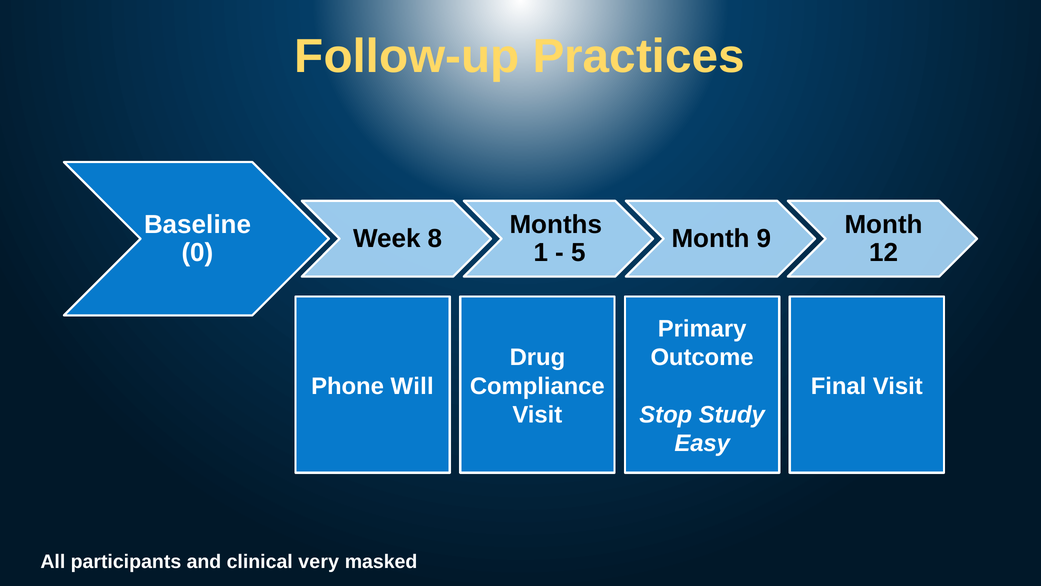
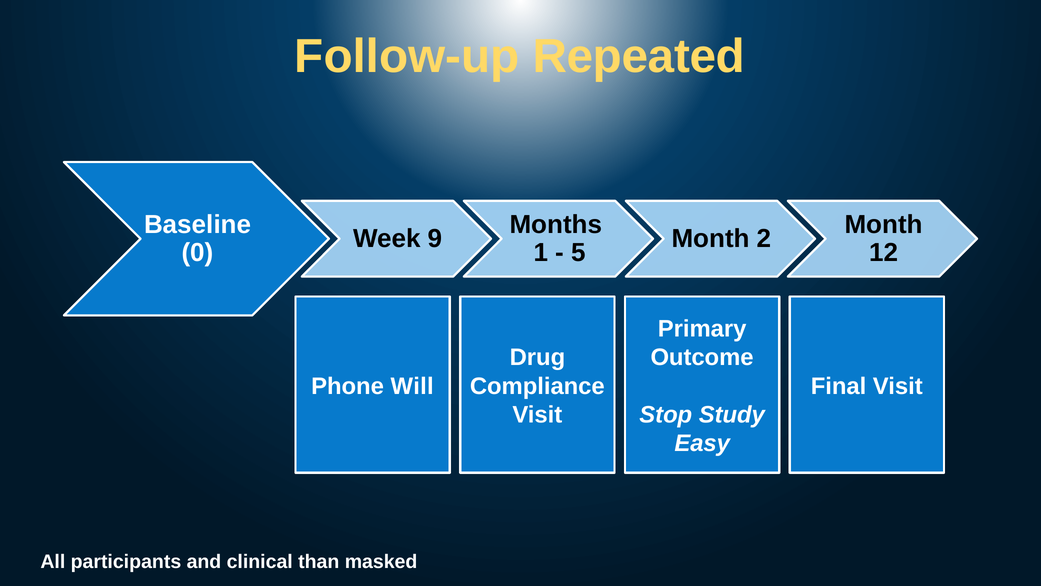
Practices: Practices -> Repeated
8: 8 -> 9
9: 9 -> 2
very: very -> than
